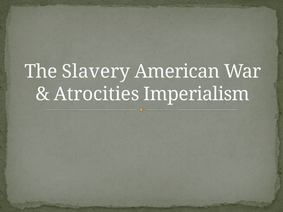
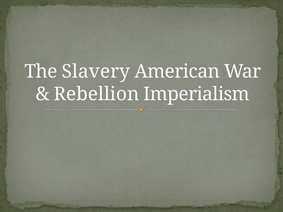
Atrocities: Atrocities -> Rebellion
